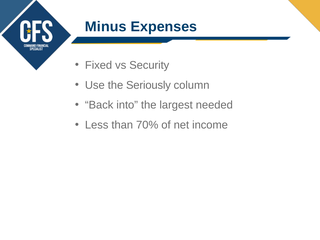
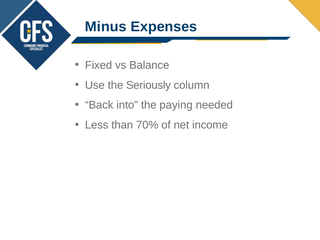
Security: Security -> Balance
largest: largest -> paying
